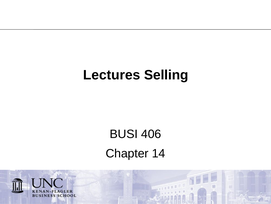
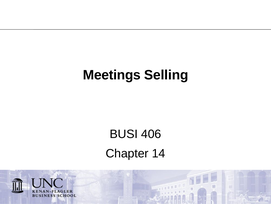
Lectures: Lectures -> Meetings
